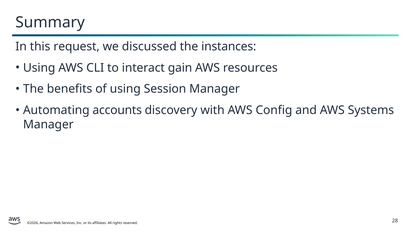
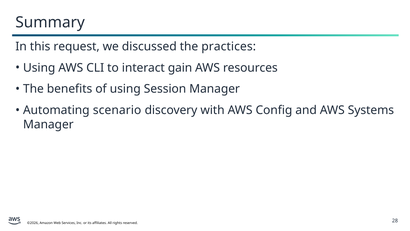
instances: instances -> practices
accounts: accounts -> scenario
